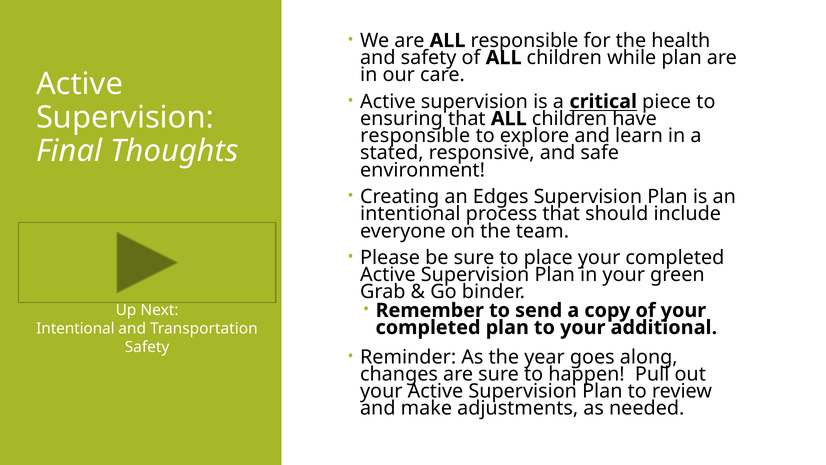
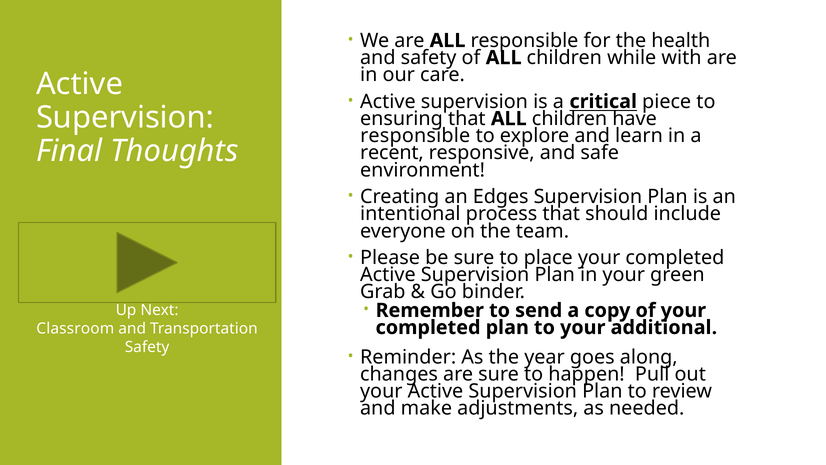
while plan: plan -> with
stated: stated -> recent
Intentional at (75, 328): Intentional -> Classroom
